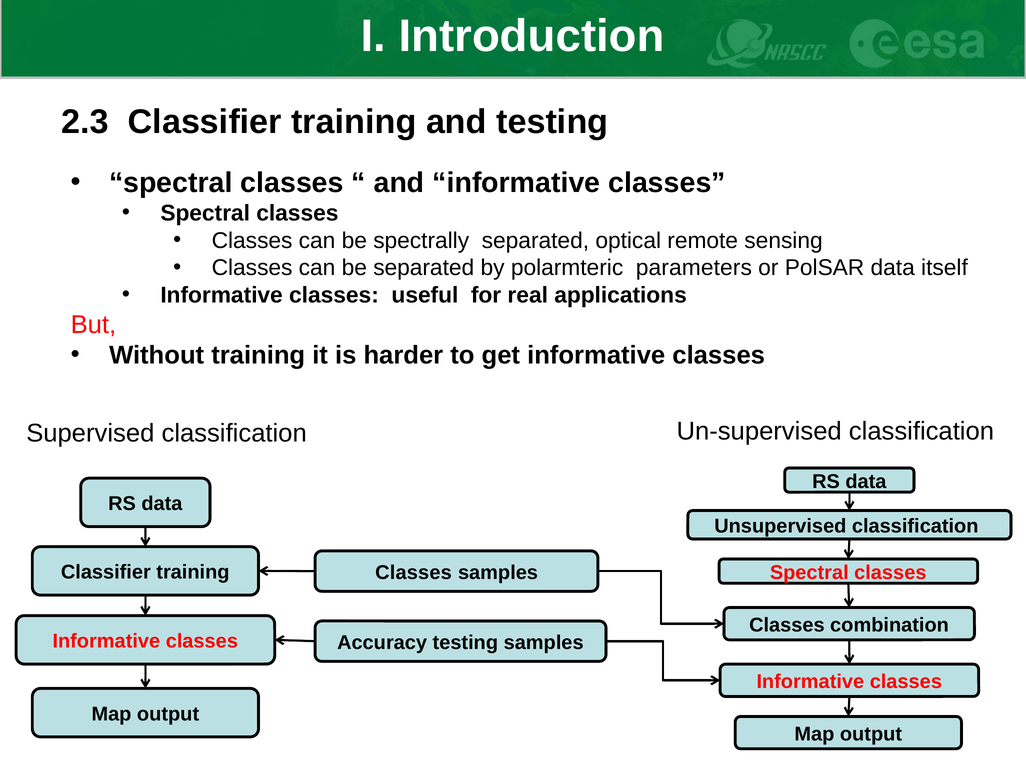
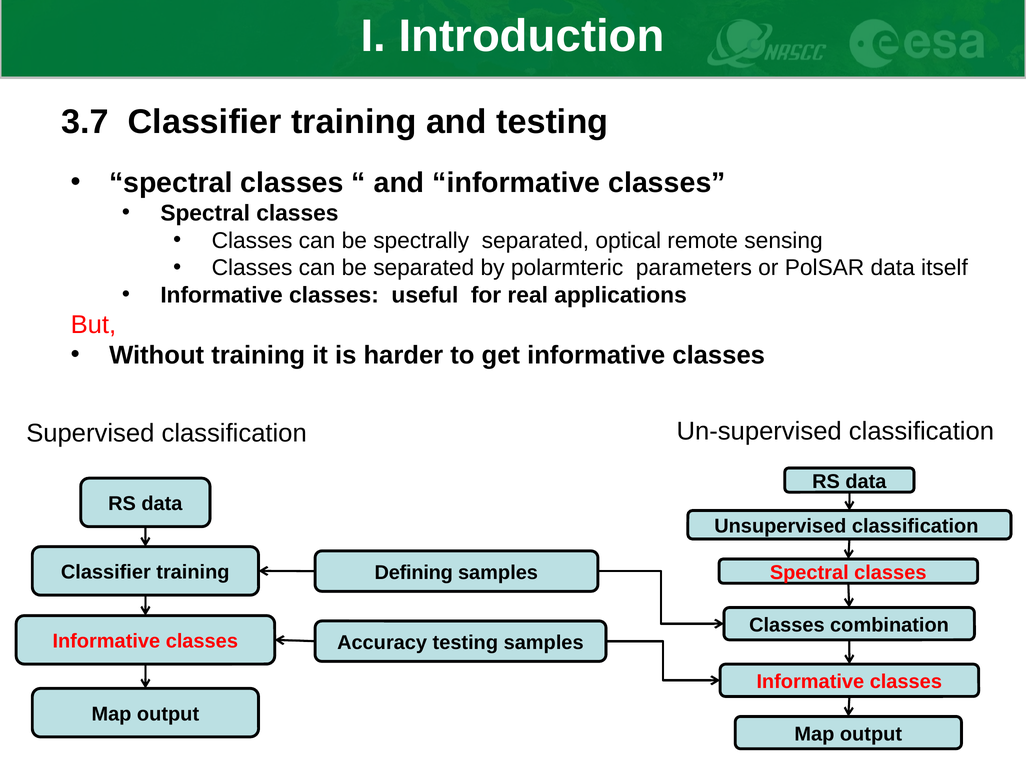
2.3: 2.3 -> 3.7
Classes at (414, 572): Classes -> Defining
